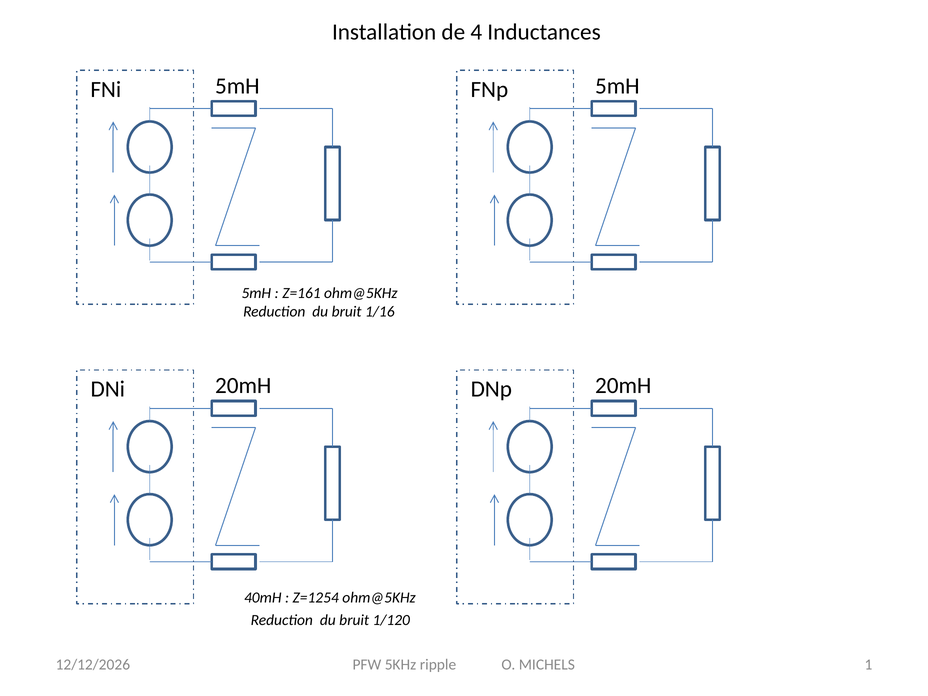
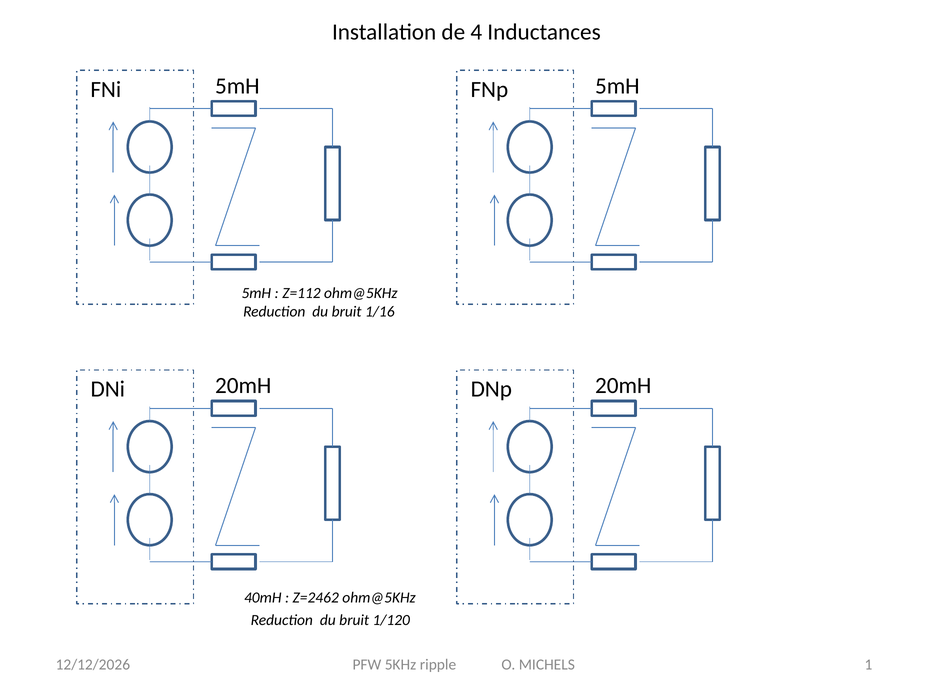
Z=161: Z=161 -> Z=112
Z=1254: Z=1254 -> Z=2462
